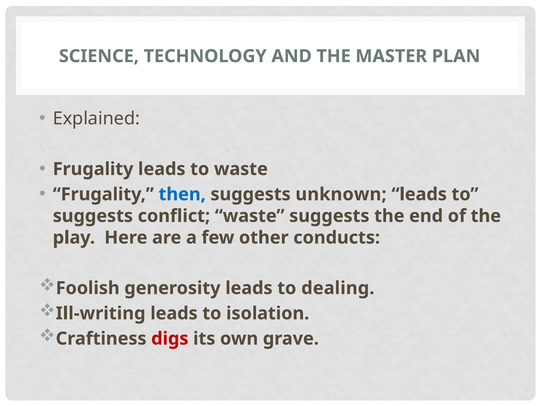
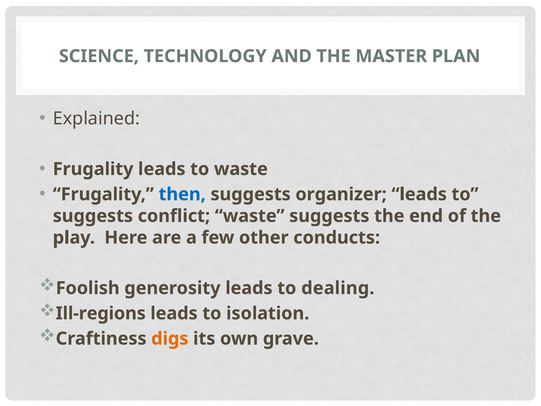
unknown: unknown -> organizer
Ill-writing: Ill-writing -> Ill-regions
digs colour: red -> orange
